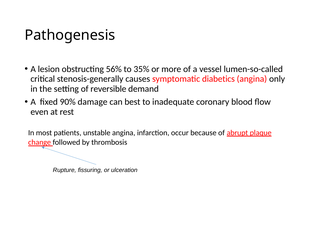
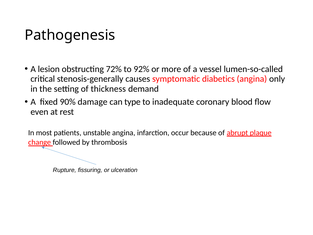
56%: 56% -> 72%
35%: 35% -> 92%
reversible: reversible -> thickness
best: best -> type
